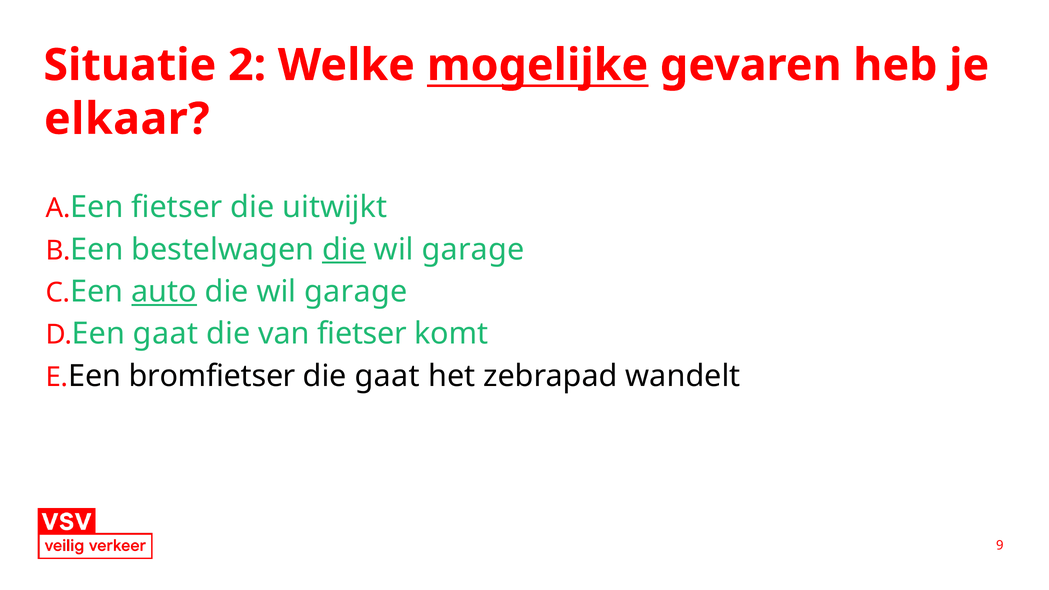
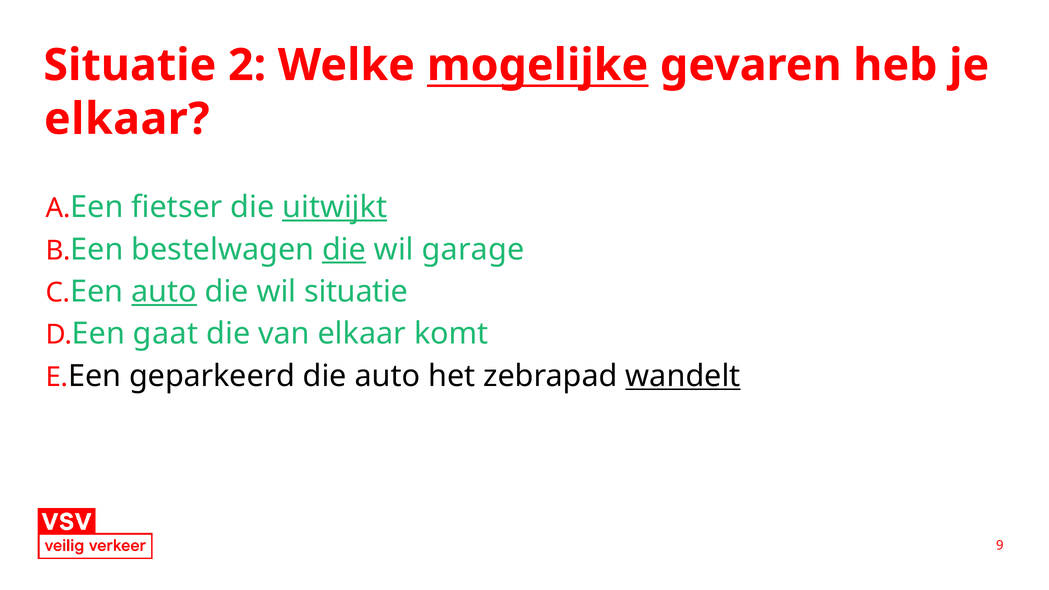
uitwijkt underline: none -> present
garage at (356, 292): garage -> situatie
van fietser: fietser -> elkaar
bromfietser: bromfietser -> geparkeerd
die gaat: gaat -> auto
wandelt underline: none -> present
